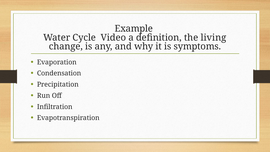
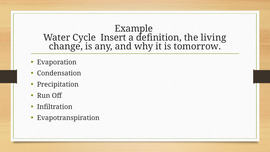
Video: Video -> Insert
symptoms: symptoms -> tomorrow
